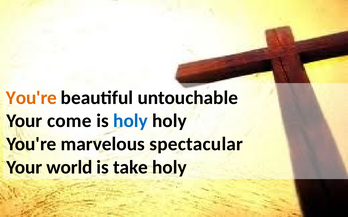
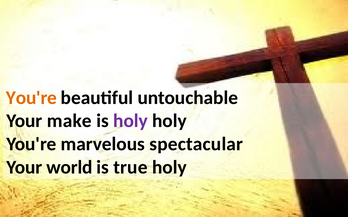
come: come -> make
holy at (130, 121) colour: blue -> purple
take: take -> true
